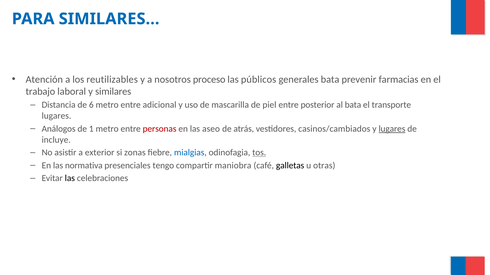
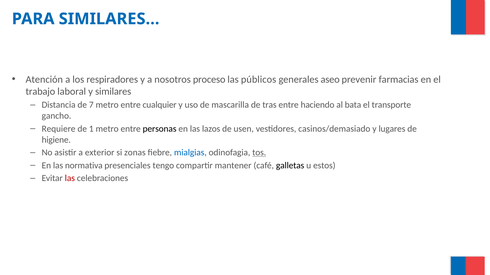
reutilizables: reutilizables -> respiradores
generales bata: bata -> aseo
6: 6 -> 7
adicional: adicional -> cualquier
piel: piel -> tras
posterior: posterior -> haciendo
lugares at (56, 116): lugares -> gancho
Análogos: Análogos -> Requiere
personas colour: red -> black
aseo: aseo -> lazos
atrás: atrás -> usen
casinos/cambiados: casinos/cambiados -> casinos/demasiado
lugares at (392, 129) underline: present -> none
incluye: incluye -> higiene
maniobra: maniobra -> mantener
otras: otras -> estos
las at (70, 179) colour: black -> red
